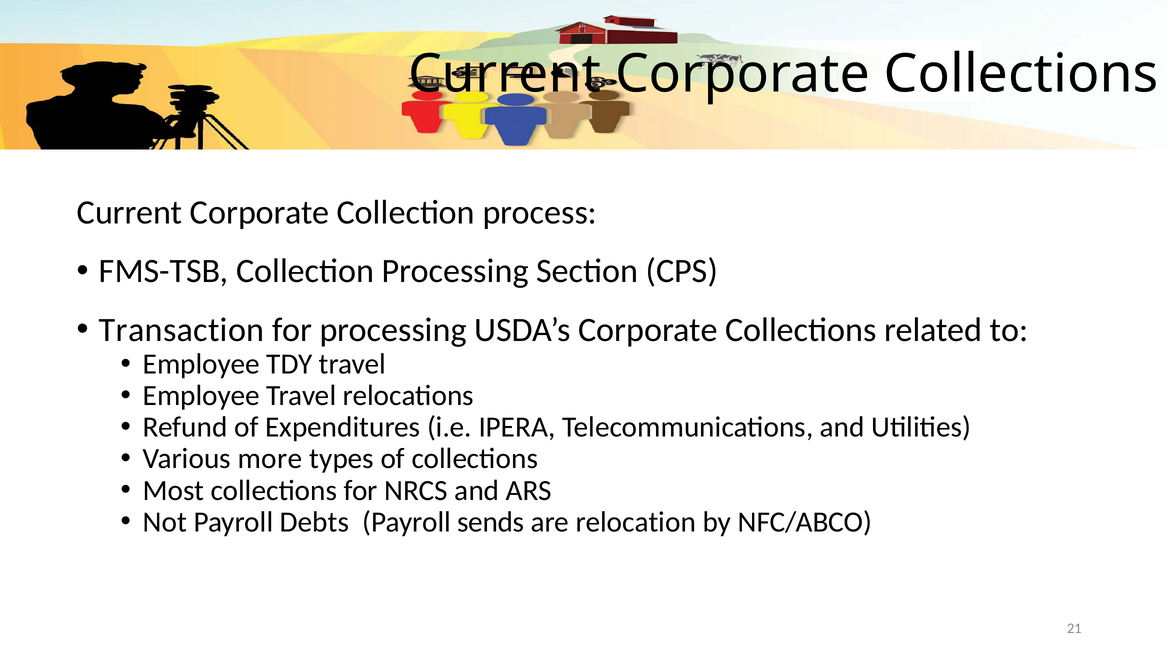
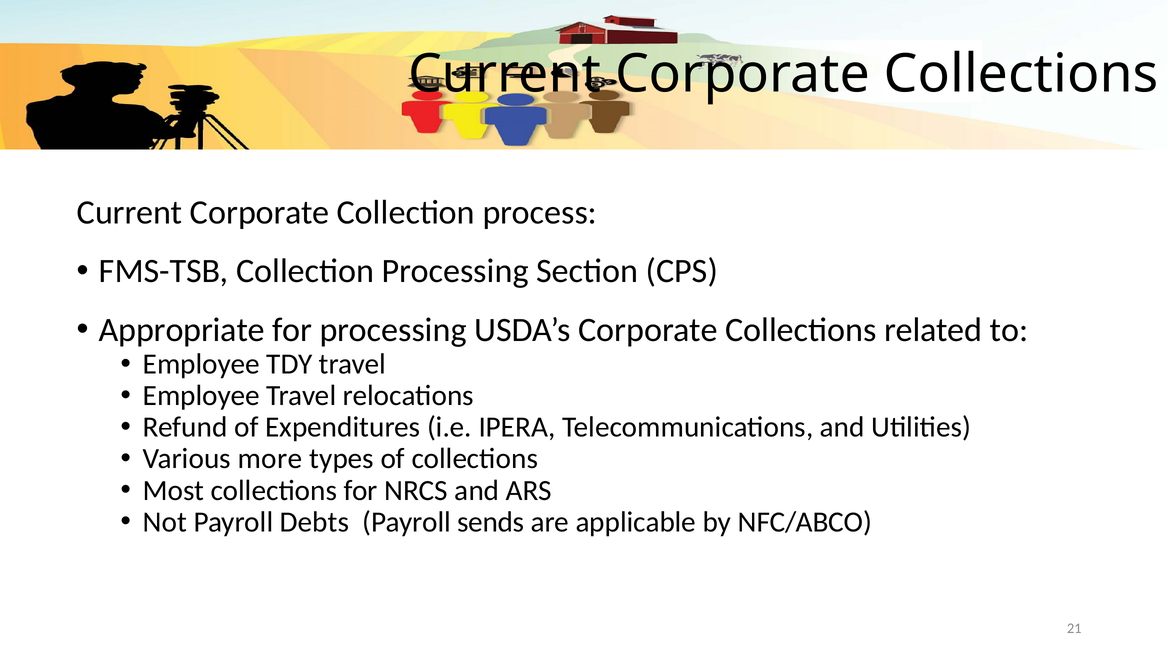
Transaction: Transaction -> Appropriate
relocation: relocation -> applicable
